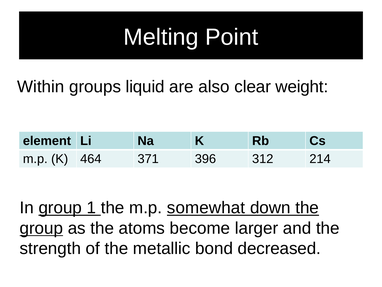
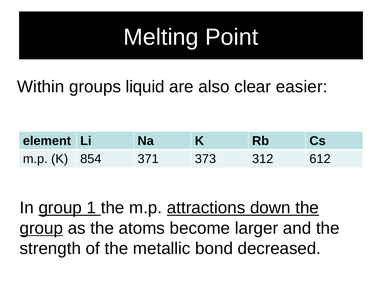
weight: weight -> easier
464: 464 -> 854
396: 396 -> 373
214: 214 -> 612
somewhat: somewhat -> attractions
